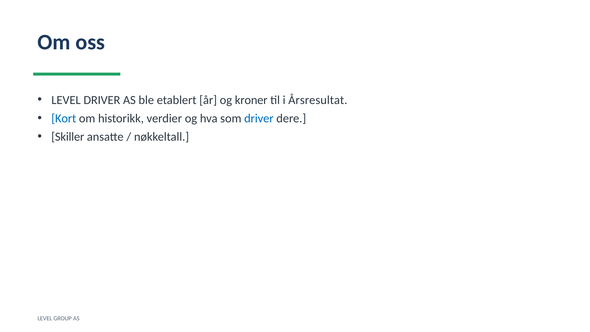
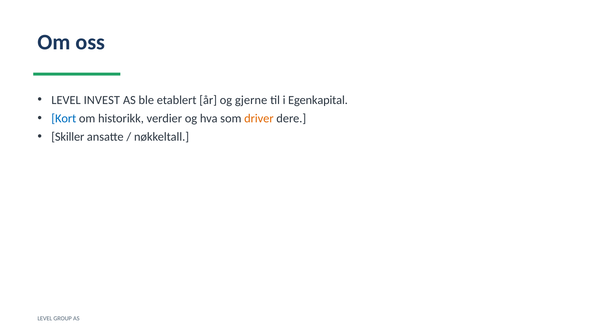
LEVEL DRIVER: DRIVER -> INVEST
kroner: kroner -> gjerne
Årsresultat: Årsresultat -> Egenkapital
driver at (259, 118) colour: blue -> orange
